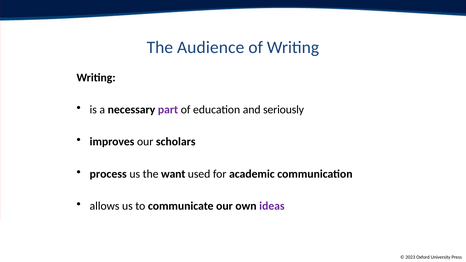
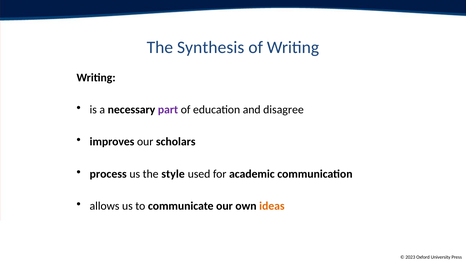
Audience: Audience -> Synthesis
seriously: seriously -> disagree
want: want -> style
ideas colour: purple -> orange
